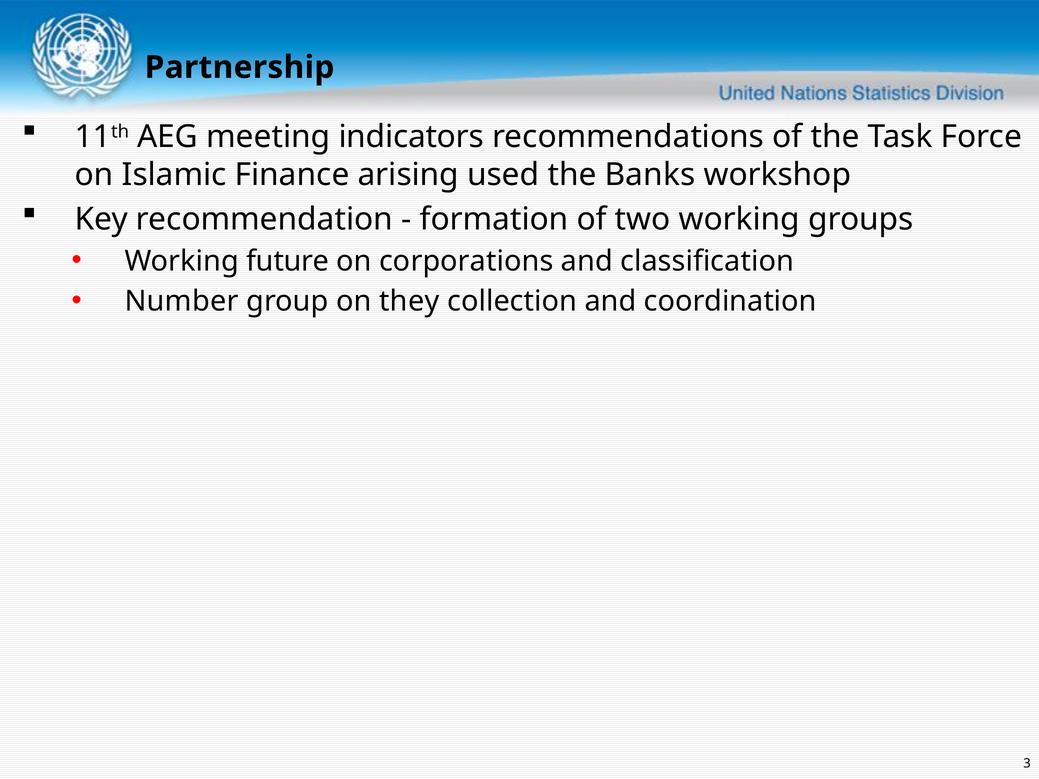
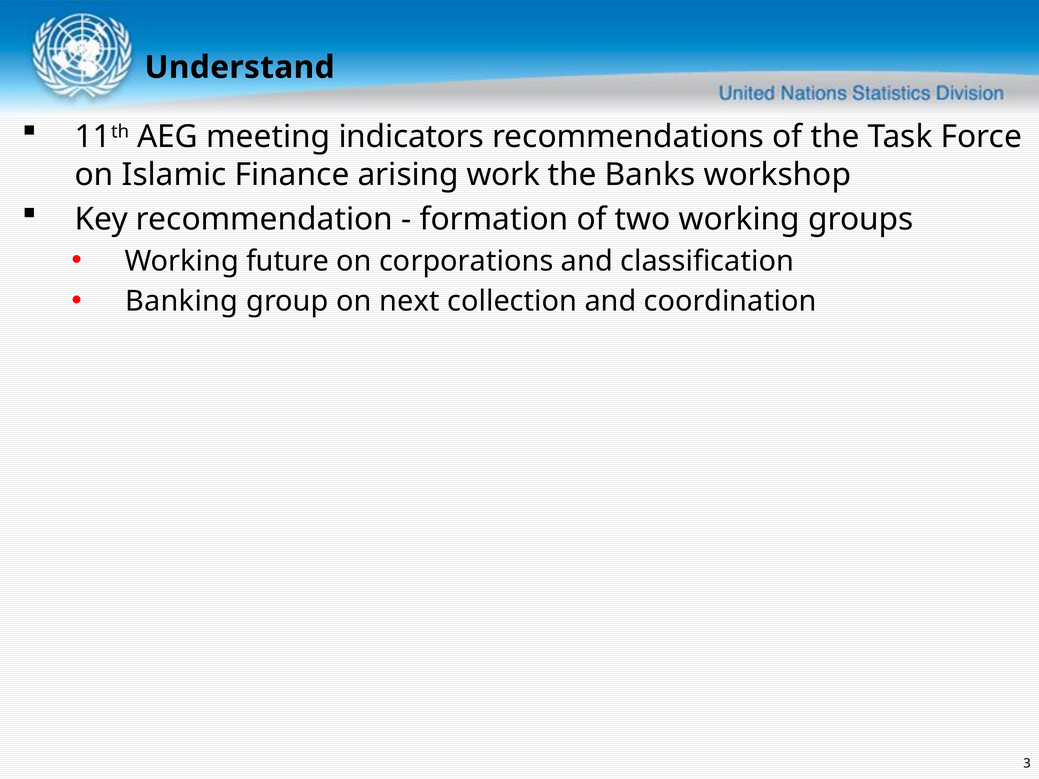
Partnership: Partnership -> Understand
used: used -> work
Number: Number -> Banking
they: they -> next
